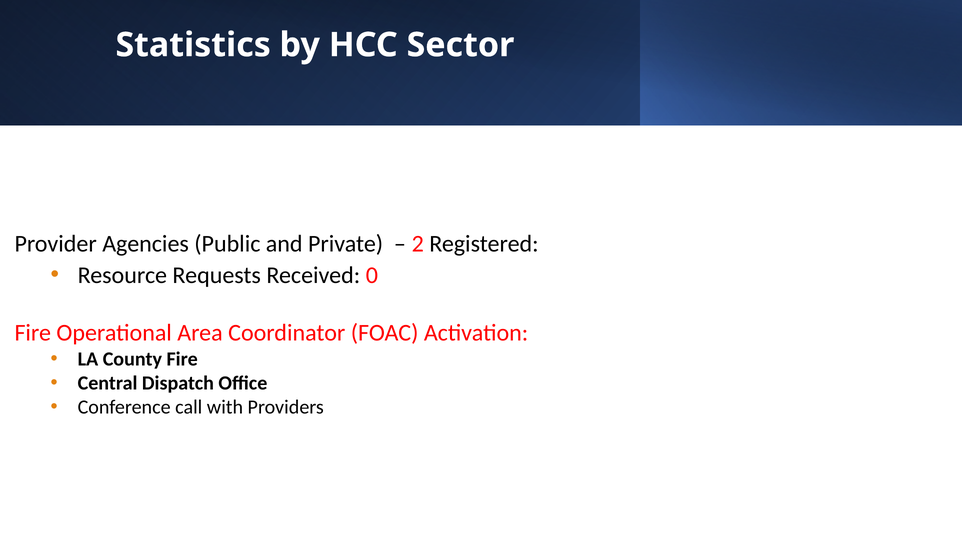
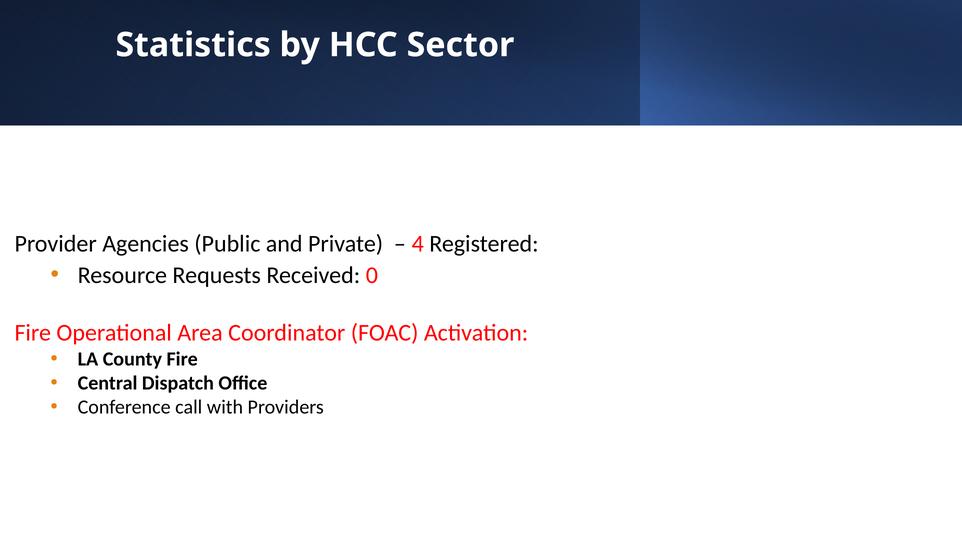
2: 2 -> 4
